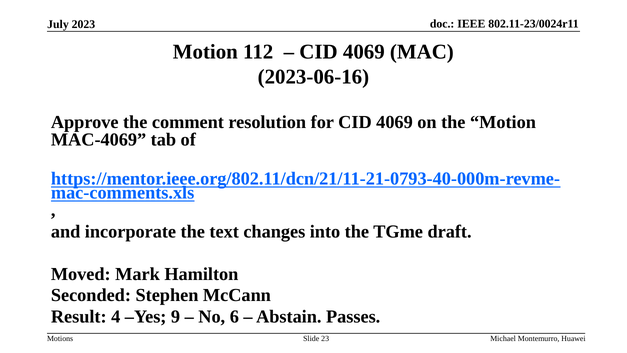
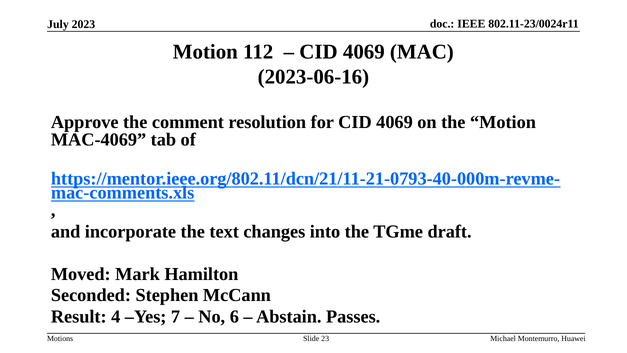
9: 9 -> 7
